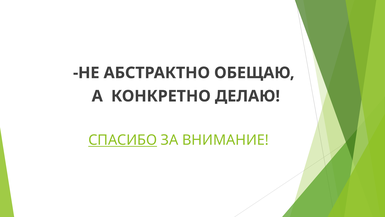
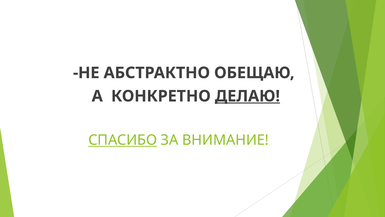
ДЕЛАЮ underline: none -> present
